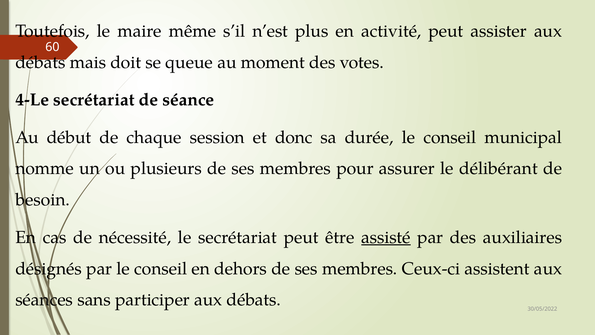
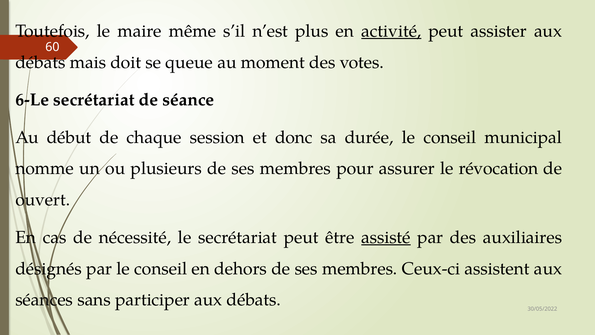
activité underline: none -> present
4-Le: 4-Le -> 6-Le
délibérant: délibérant -> révocation
besoin: besoin -> ouvert
